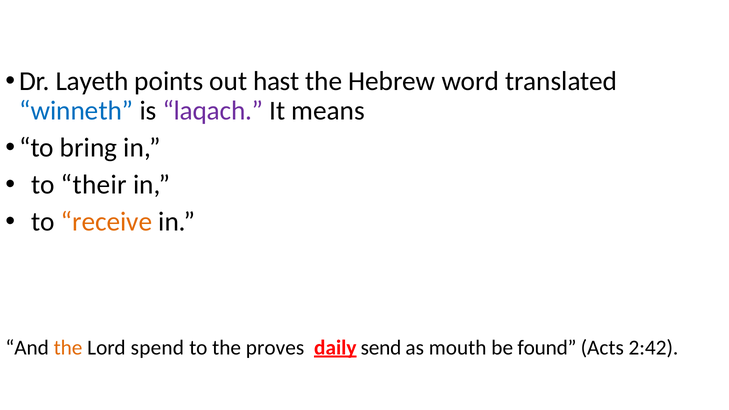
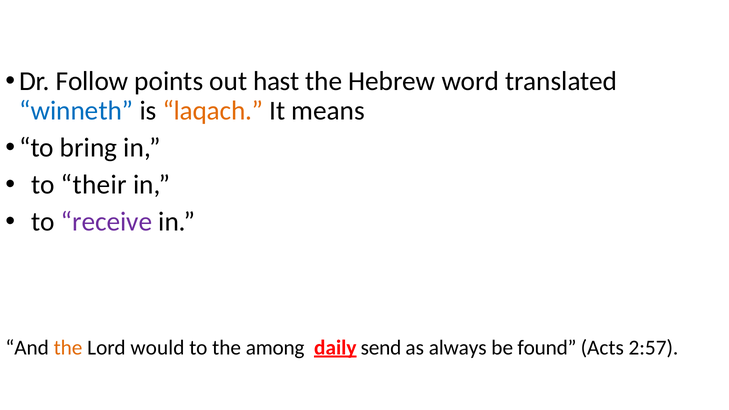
Layeth: Layeth -> Follow
laqach colour: purple -> orange
receive colour: orange -> purple
spend: spend -> would
proves: proves -> among
mouth: mouth -> always
2:42: 2:42 -> 2:57
